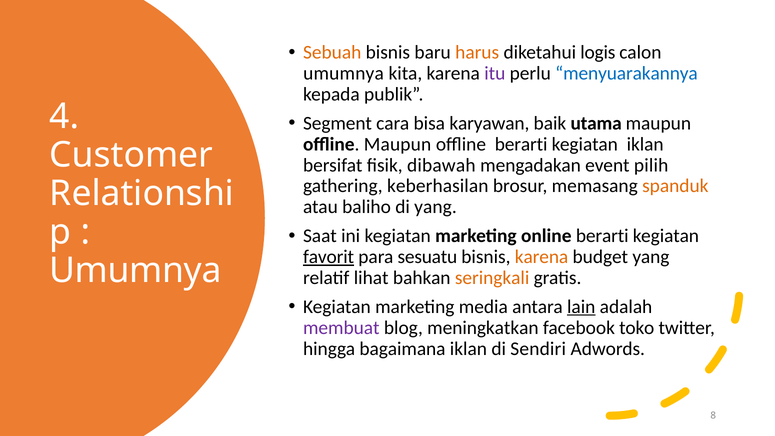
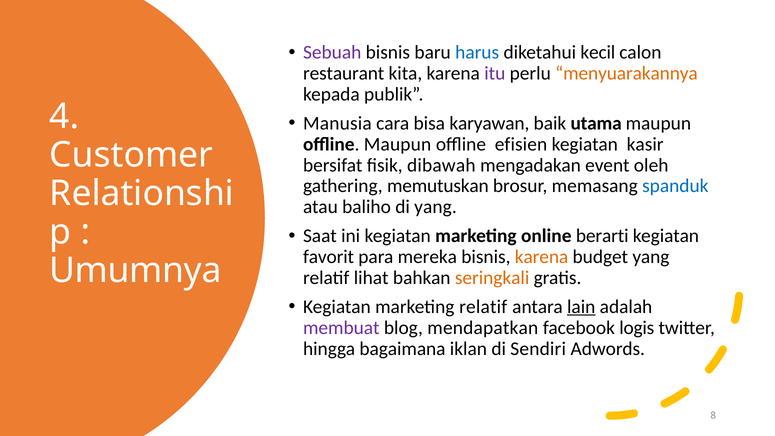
Sebuah colour: orange -> purple
harus colour: orange -> blue
logis: logis -> kecil
umumnya at (344, 73): umumnya -> restaurant
menyuarakannya colour: blue -> orange
Segment: Segment -> Manusia
offline berarti: berarti -> efisien
kegiatan iklan: iklan -> kasir
pilih: pilih -> oleh
keberhasilan: keberhasilan -> memutuskan
spanduk colour: orange -> blue
favorit underline: present -> none
sesuatu: sesuatu -> mereka
marketing media: media -> relatif
meningkatkan: meningkatkan -> mendapatkan
toko: toko -> logis
